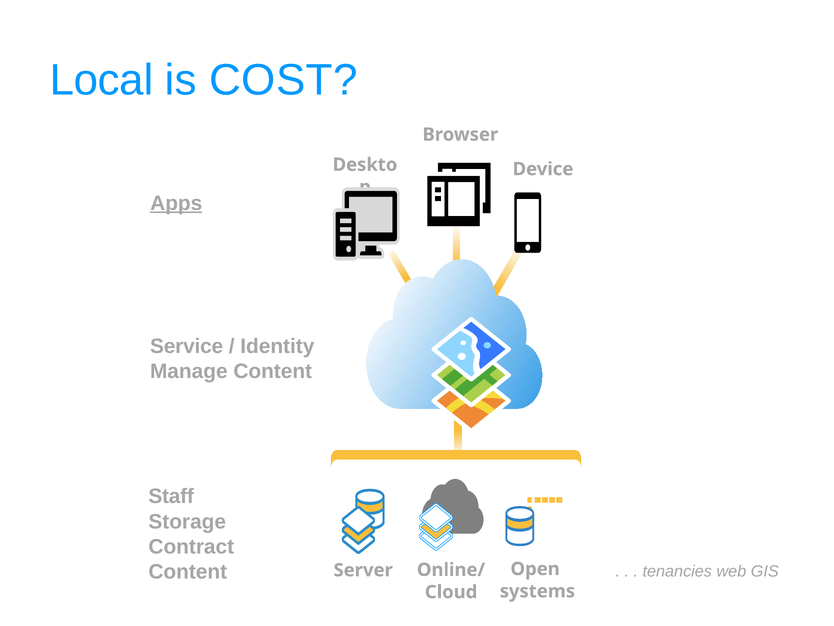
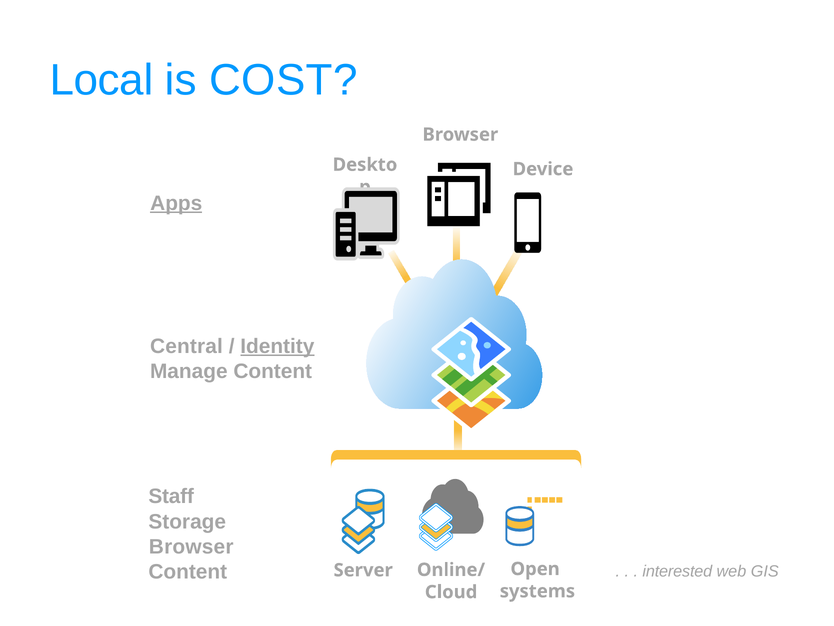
Service: Service -> Central
Identity underline: none -> present
Contract at (191, 546): Contract -> Browser
tenancies: tenancies -> interested
